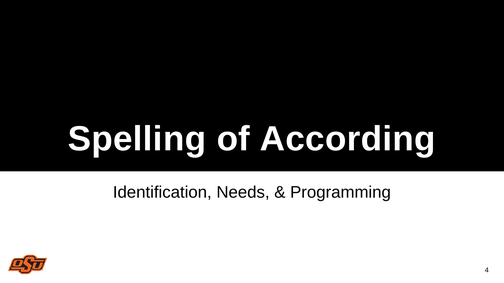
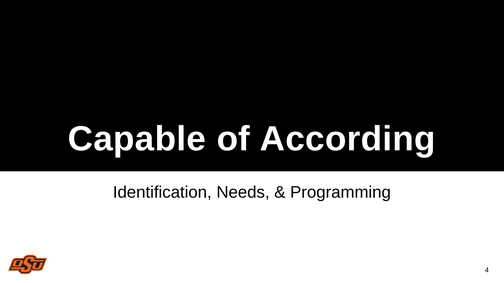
Spelling: Spelling -> Capable
